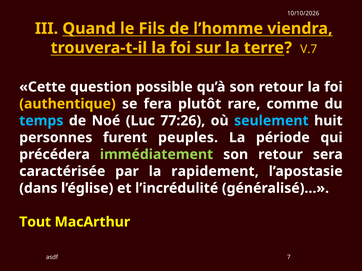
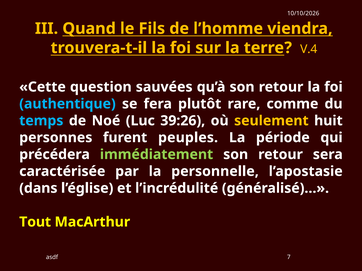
V.7: V.7 -> V.4
possible: possible -> sauvées
authentique colour: yellow -> light blue
77:26: 77:26 -> 39:26
seulement colour: light blue -> yellow
rapidement: rapidement -> personnelle
